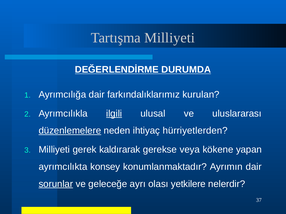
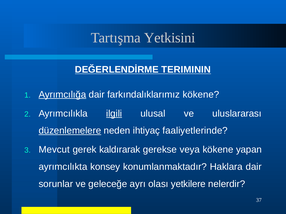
Tartışma Milliyeti: Milliyeti -> Yetkisini
DURUMDA: DURUMDA -> TERIMININ
Ayrımcılığa underline: none -> present
farkındalıklarımız kurulan: kurulan -> kökene
hürriyetlerden: hürriyetlerden -> faaliyetlerinde
Milliyeti at (54, 150): Milliyeti -> Mevcut
Ayrımın: Ayrımın -> Haklara
sorunlar underline: present -> none
